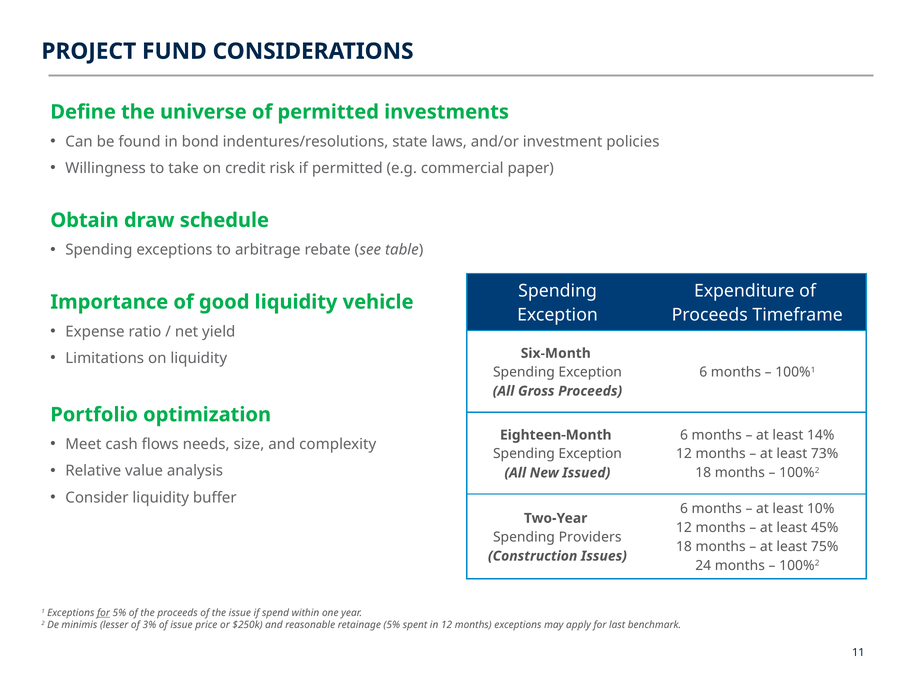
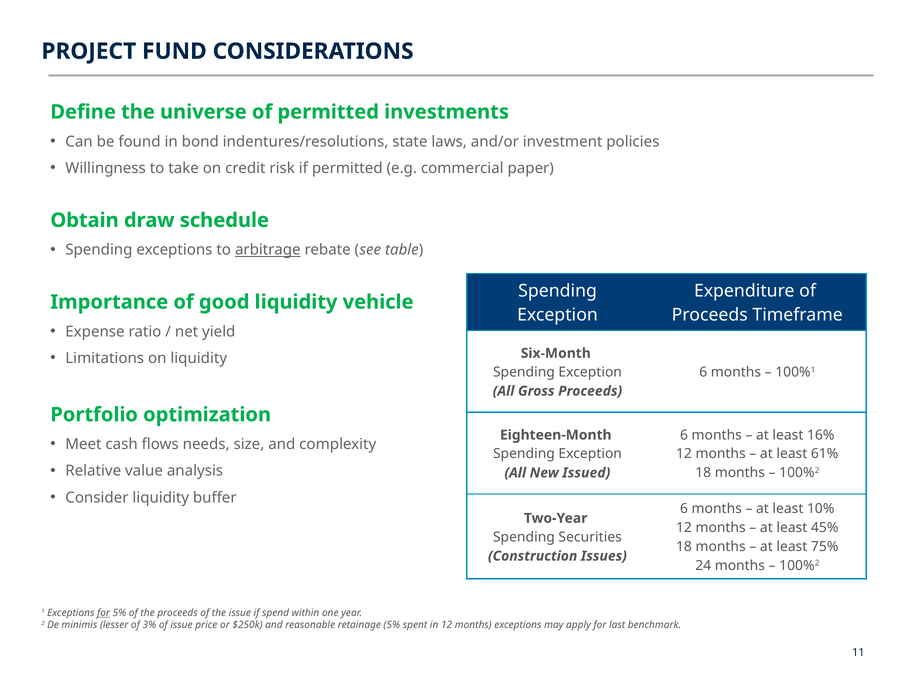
arbitrage underline: none -> present
14%: 14% -> 16%
73%: 73% -> 61%
Providers: Providers -> Securities
